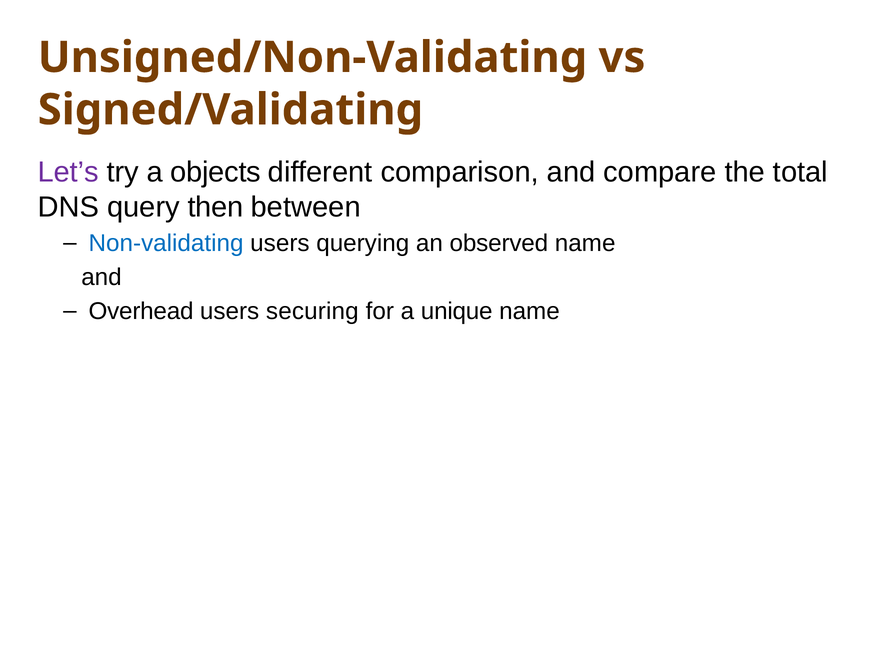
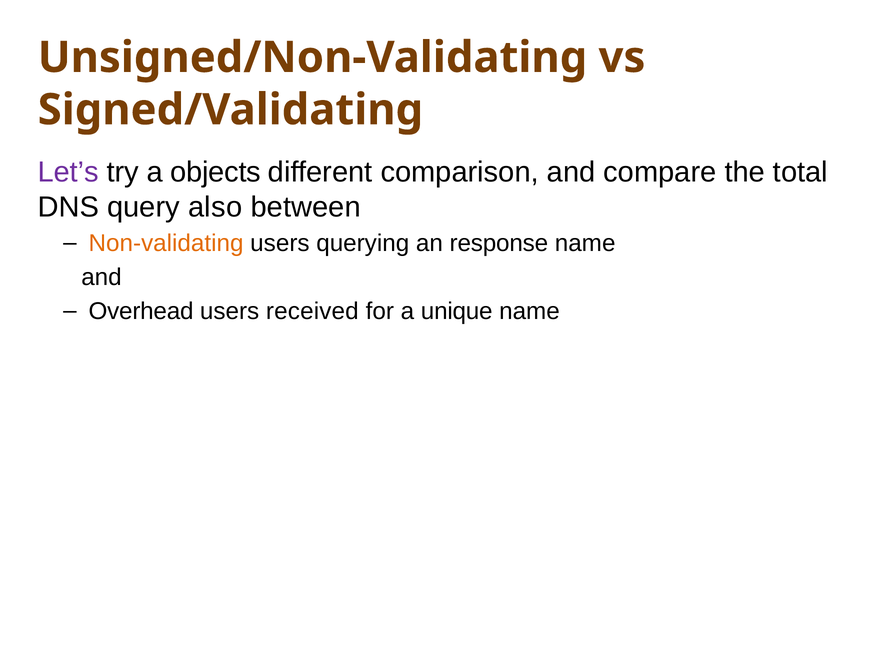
then: then -> also
Non-validating colour: blue -> orange
observed: observed -> response
securing: securing -> received
